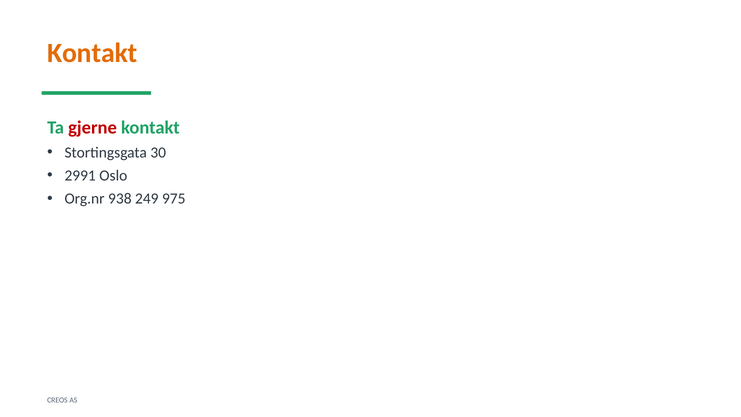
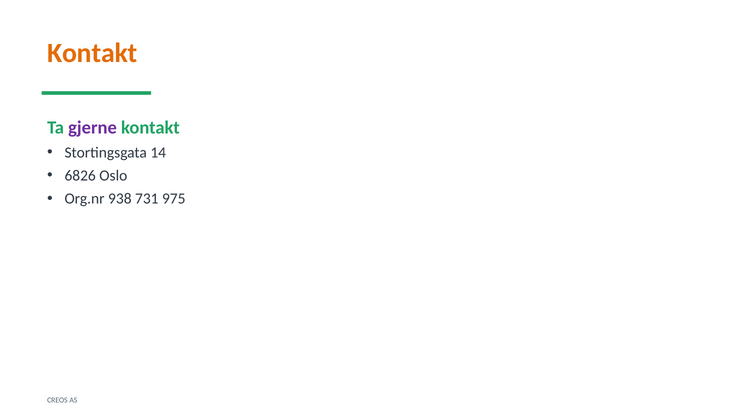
gjerne colour: red -> purple
30: 30 -> 14
2991: 2991 -> 6826
249: 249 -> 731
